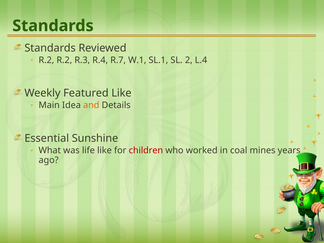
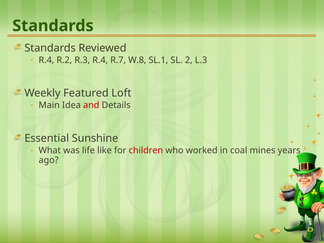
R.2 at (46, 60): R.2 -> R.4
W.1: W.1 -> W.8
L.4: L.4 -> L.3
Featured Like: Like -> Loft
and colour: orange -> red
